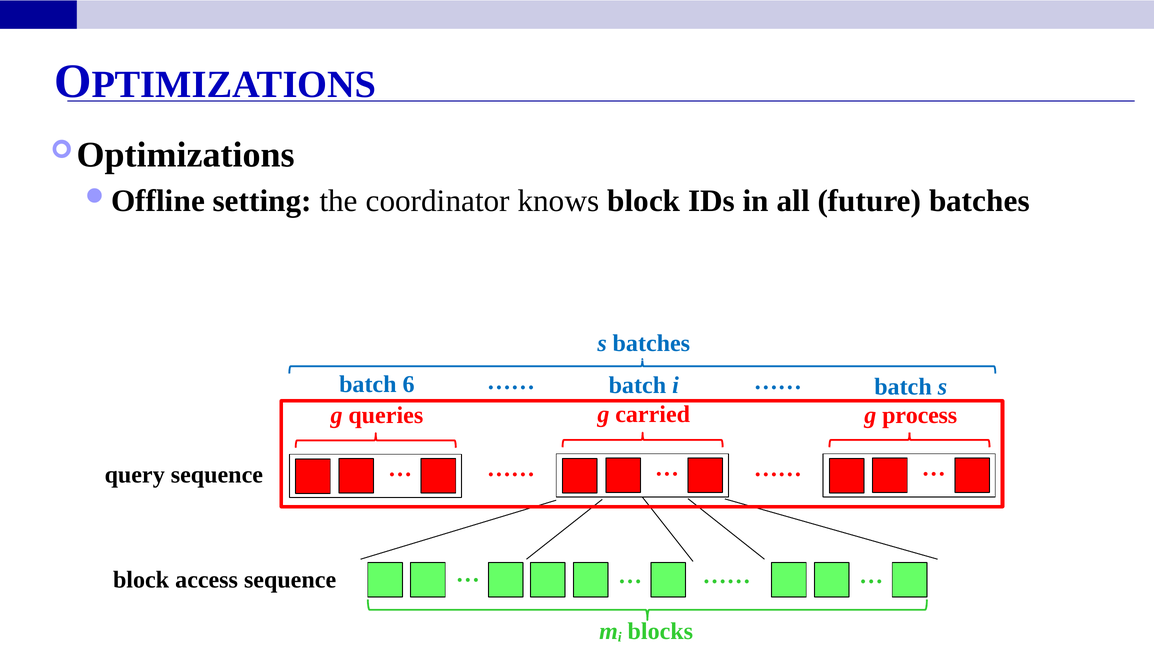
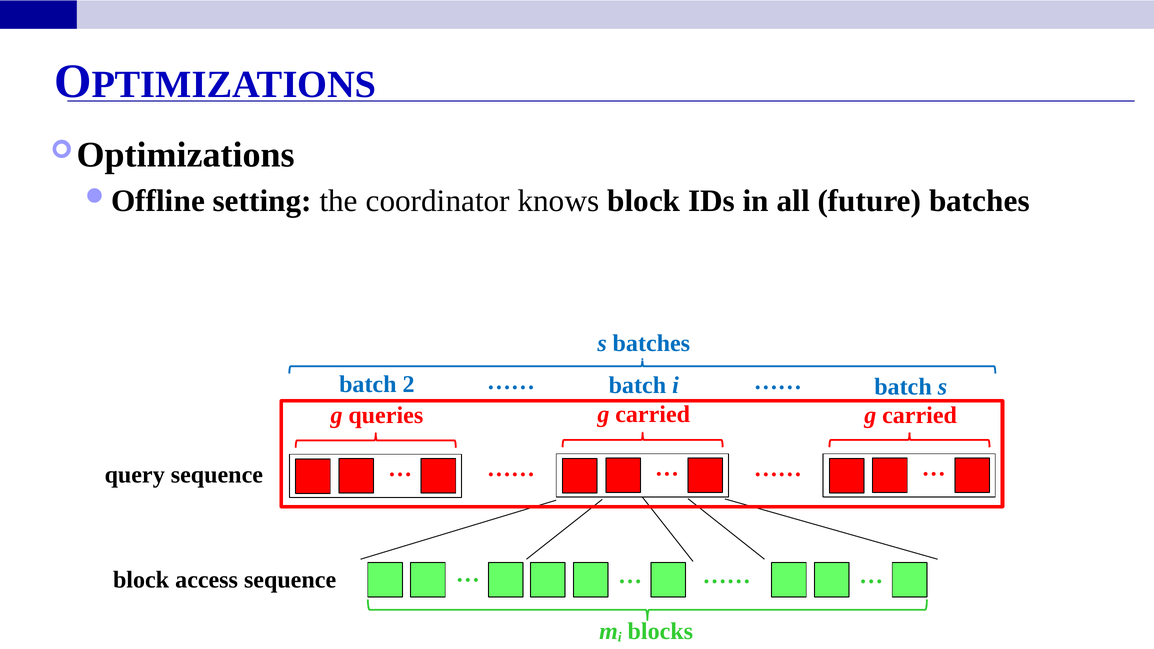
6: 6 -> 2
process at (920, 415): process -> carried
